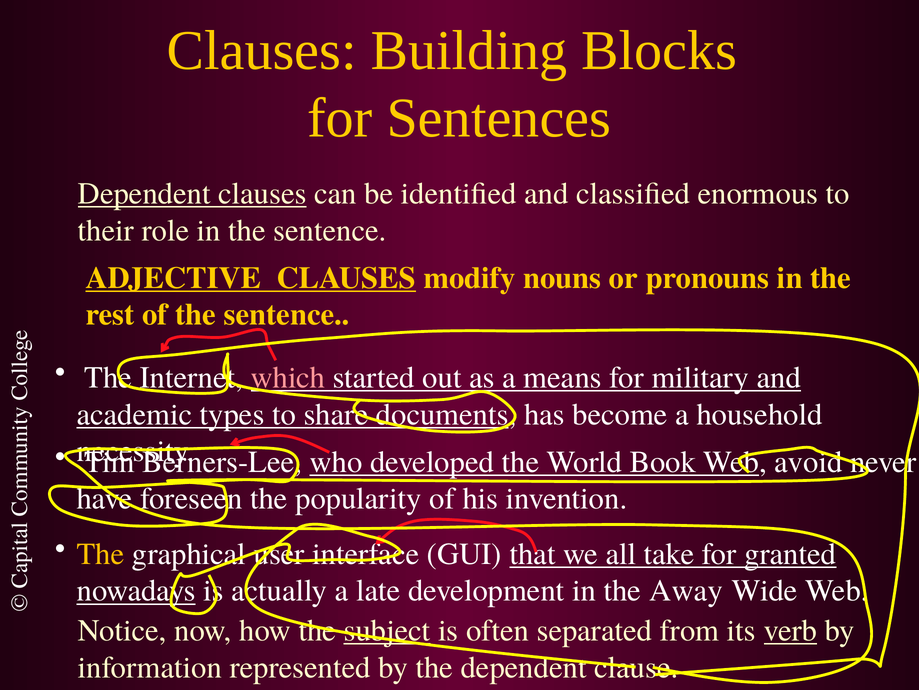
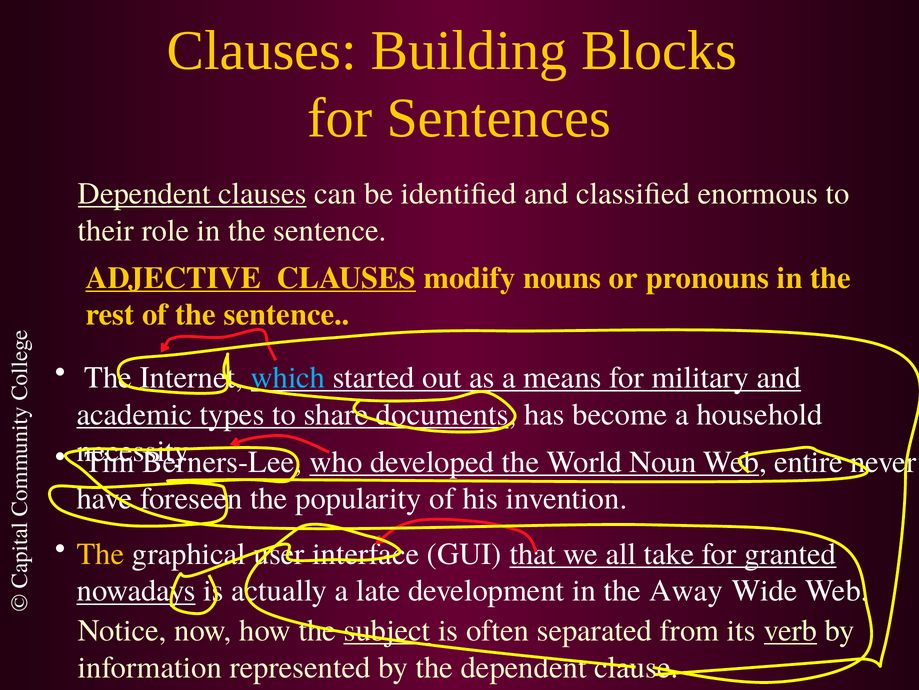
which colour: pink -> light blue
Book: Book -> Noun
avoid: avoid -> entire
